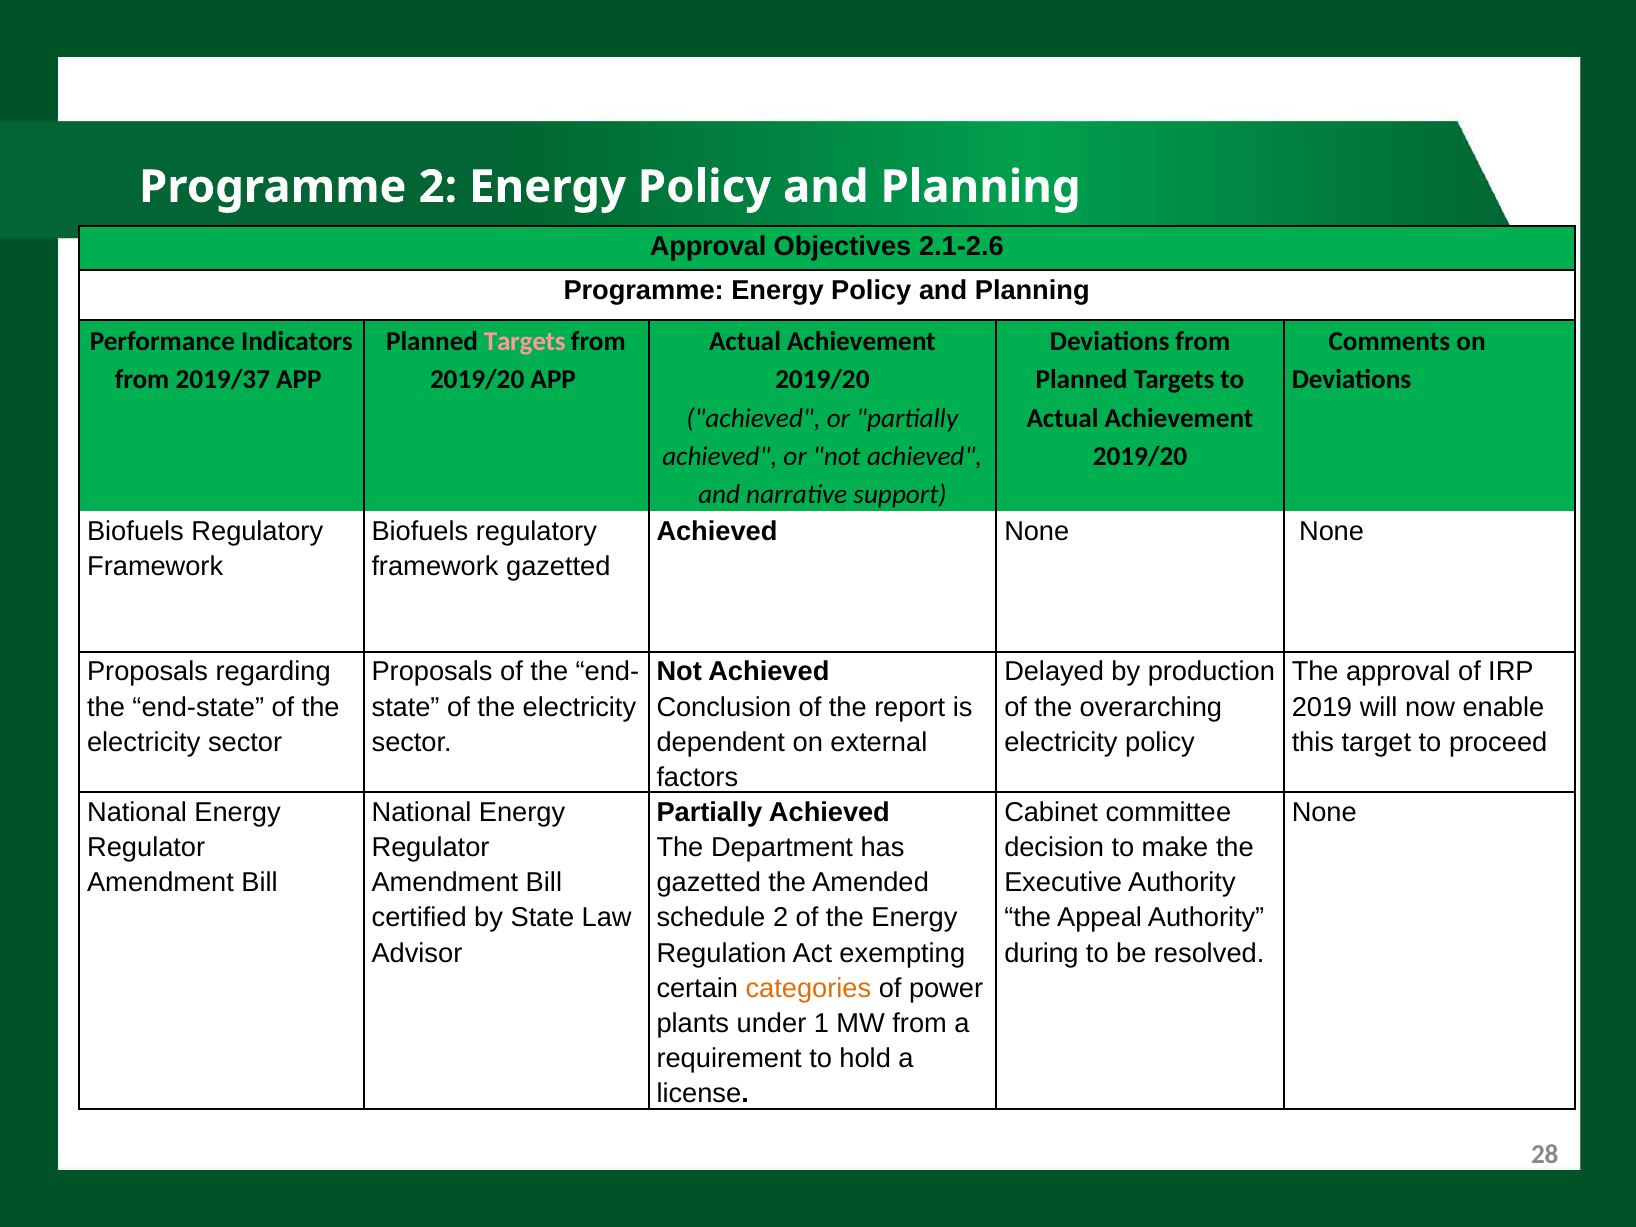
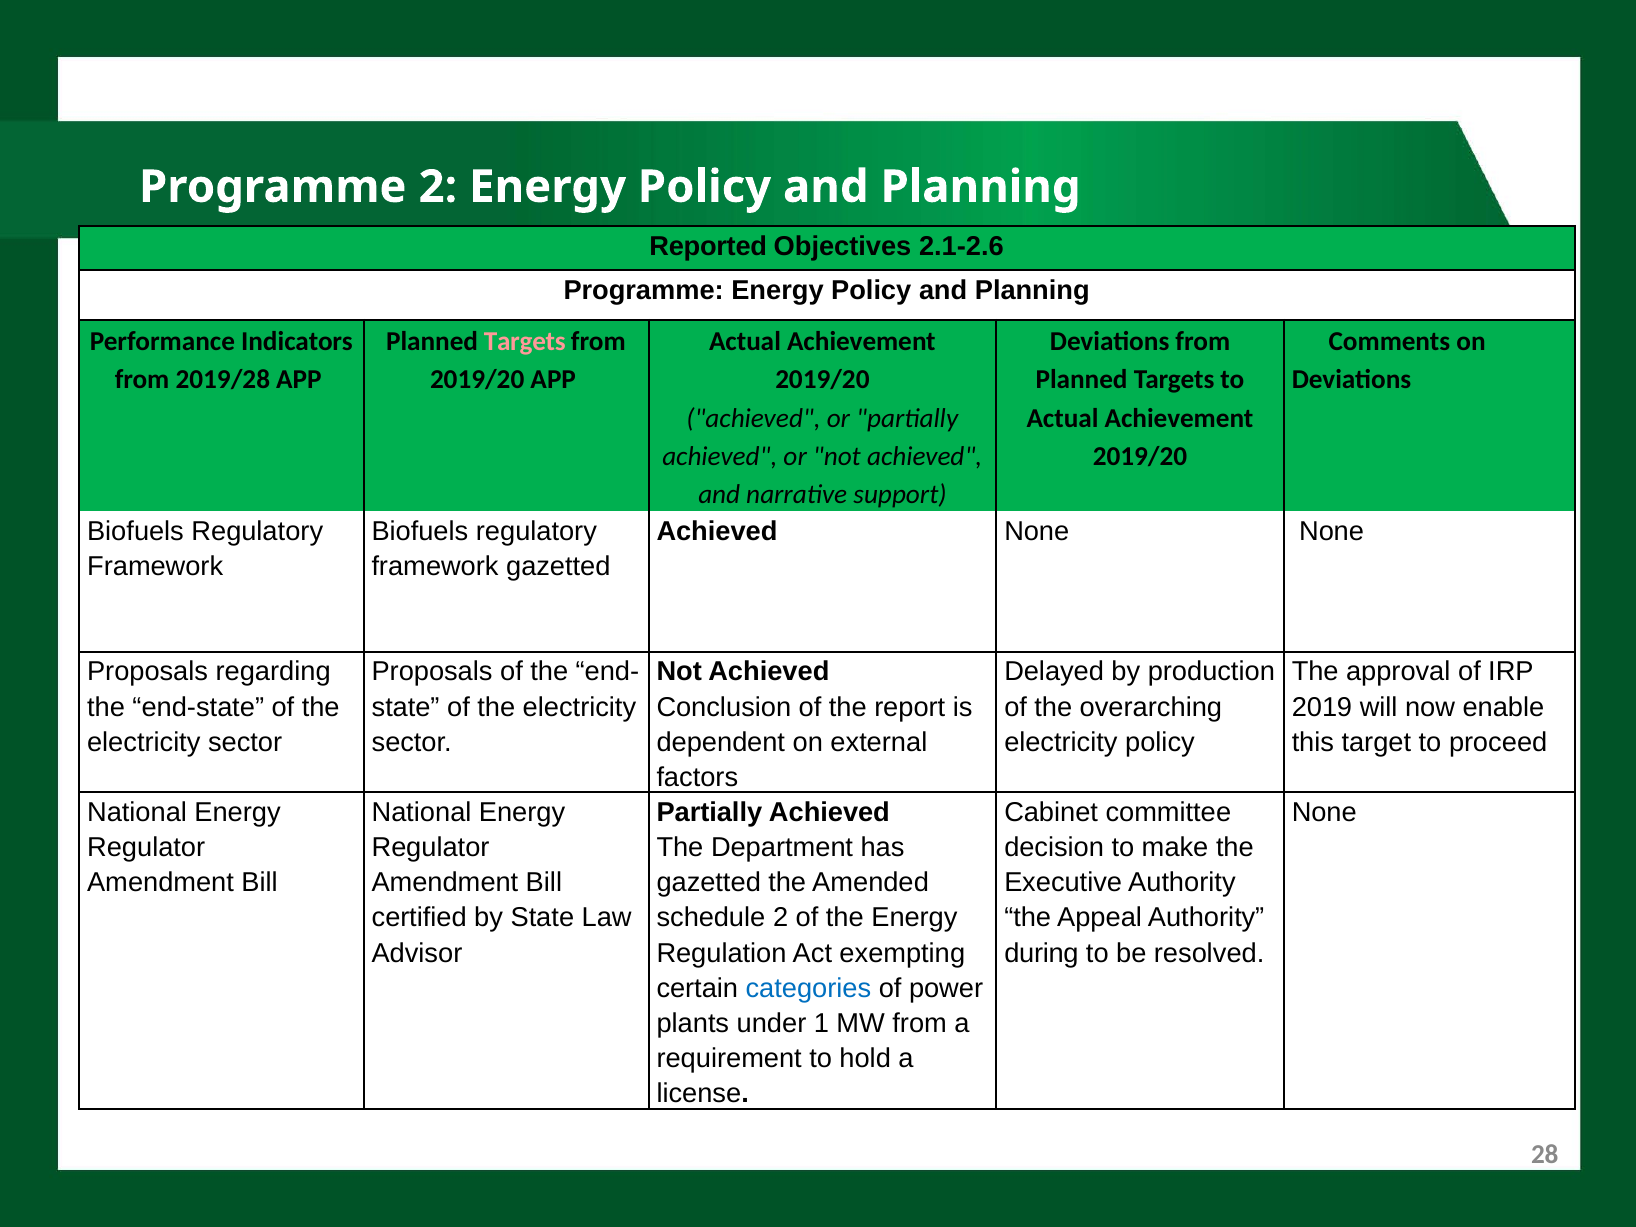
Approval at (708, 246): Approval -> Reported
2019/37: 2019/37 -> 2019/28
categories colour: orange -> blue
